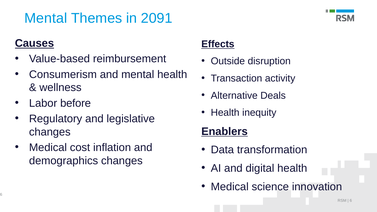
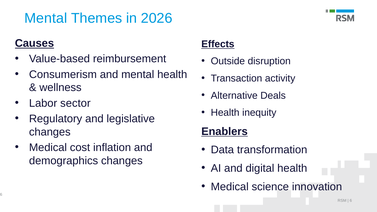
2091: 2091 -> 2026
before: before -> sector
